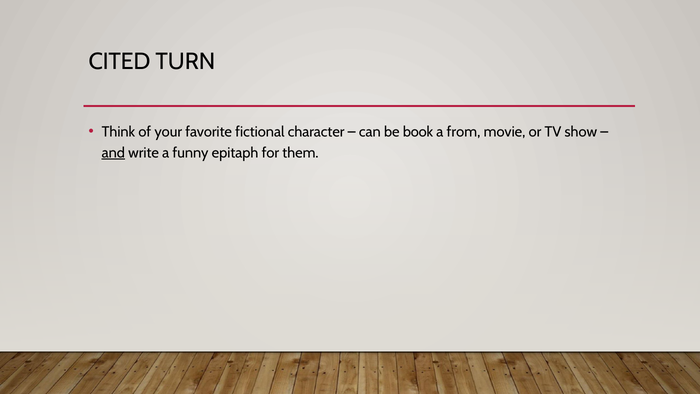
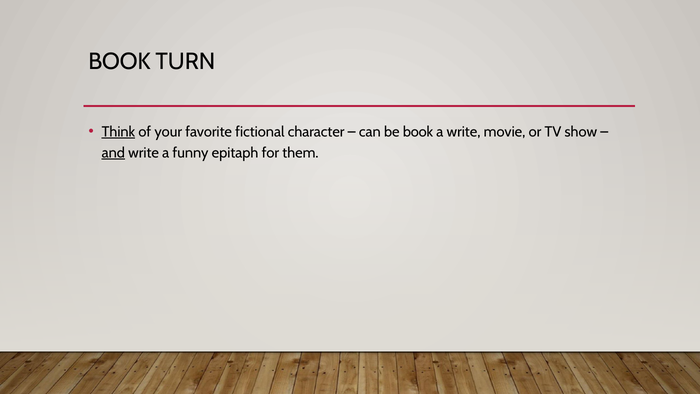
CITED at (119, 61): CITED -> BOOK
Think underline: none -> present
a from: from -> write
